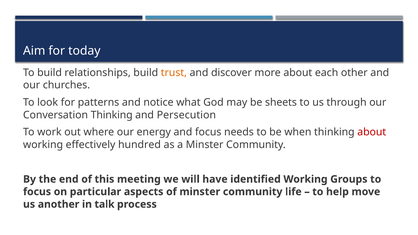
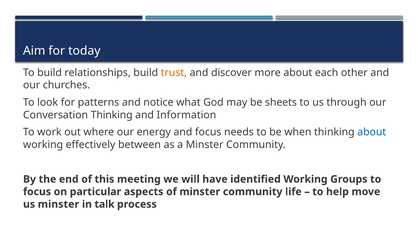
Persecution: Persecution -> Information
about at (372, 132) colour: red -> blue
hundred: hundred -> between
us another: another -> minster
